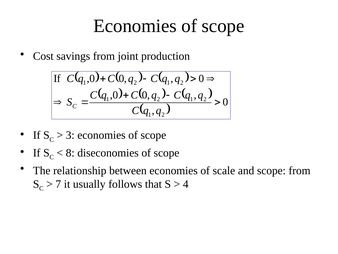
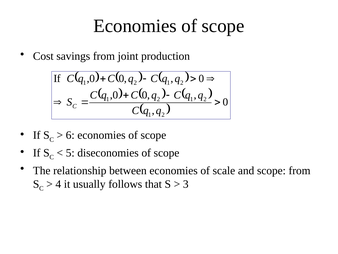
3: 3 -> 6
8: 8 -> 5
7: 7 -> 4
4: 4 -> 3
